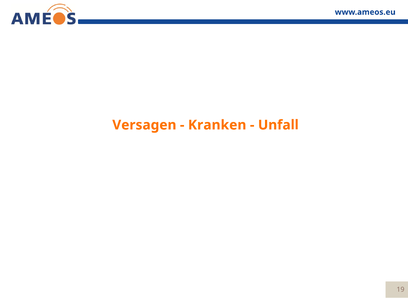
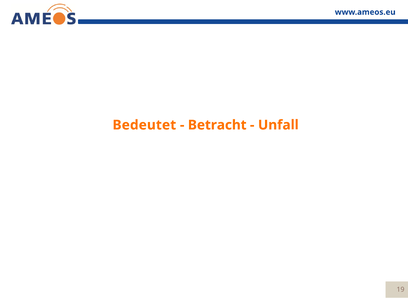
Versagen: Versagen -> Bedeutet
Kranken: Kranken -> Betracht
